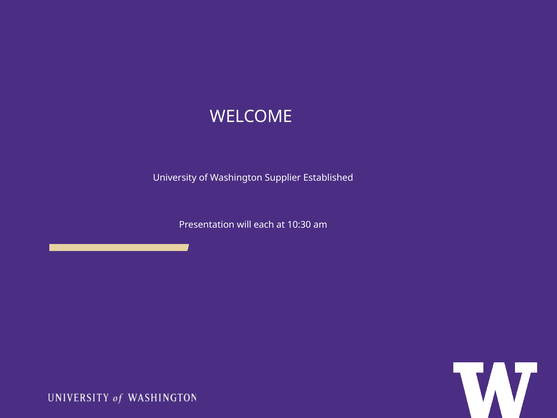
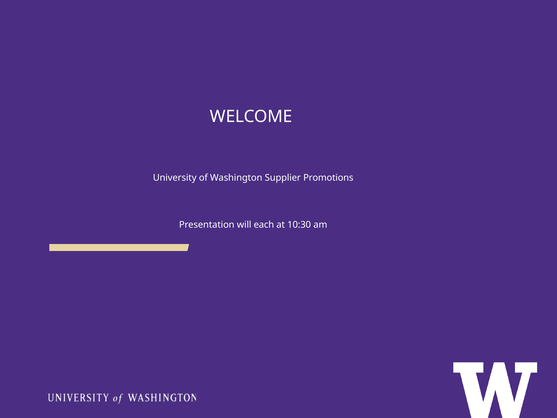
Established: Established -> Promotions
